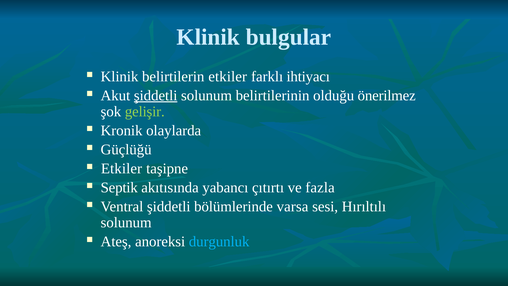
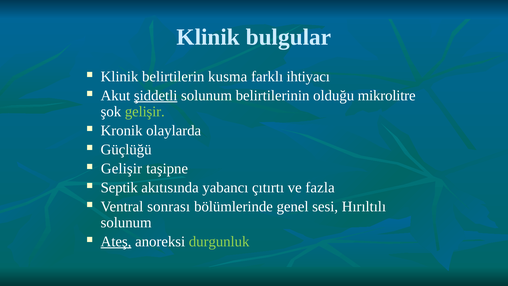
belirtilerin etkiler: etkiler -> kusma
önerilmez: önerilmez -> mikrolitre
Etkiler at (122, 168): Etkiler -> Gelişir
Ventral şiddetli: şiddetli -> sonrası
varsa: varsa -> genel
Ateş underline: none -> present
durgunluk colour: light blue -> light green
